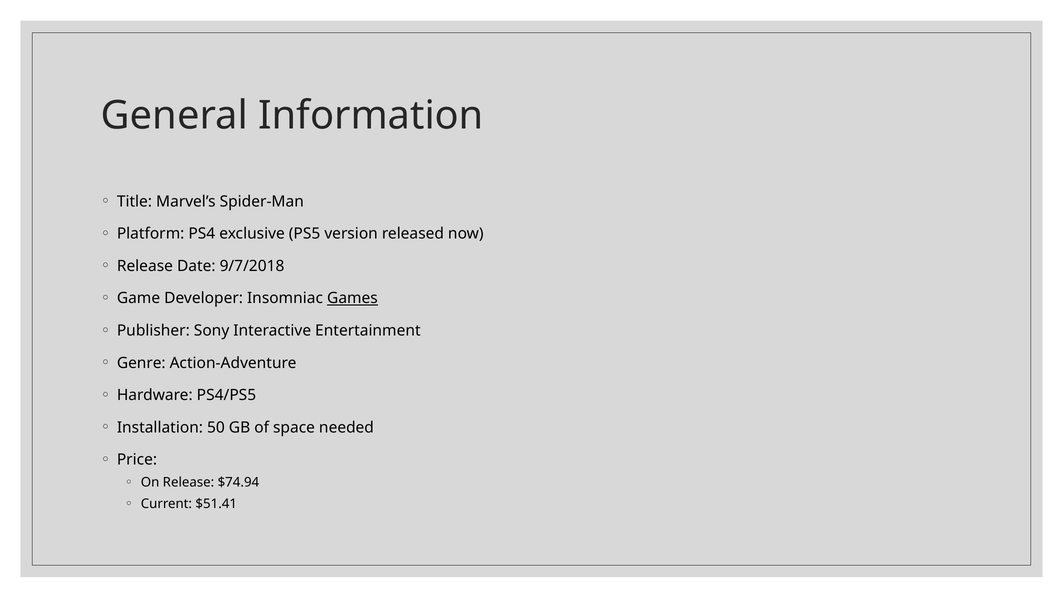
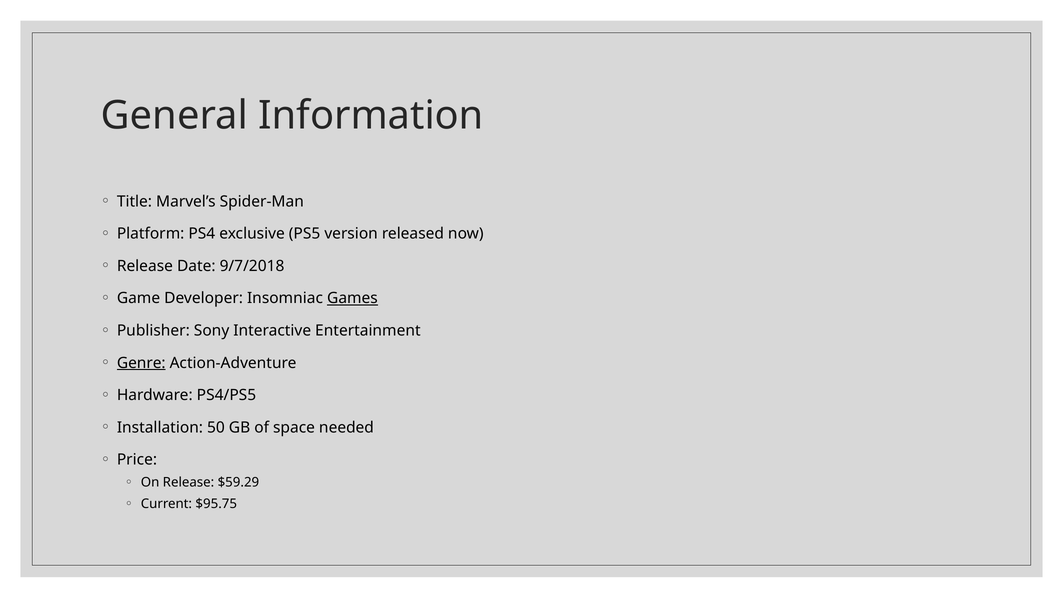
Genre underline: none -> present
$74.94: $74.94 -> $59.29
$51.41: $51.41 -> $95.75
